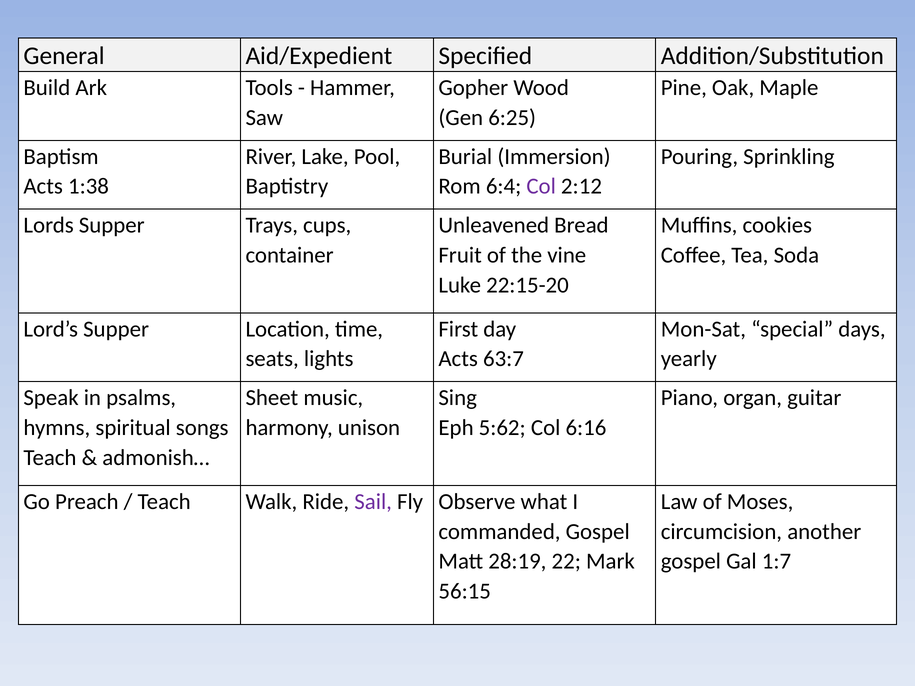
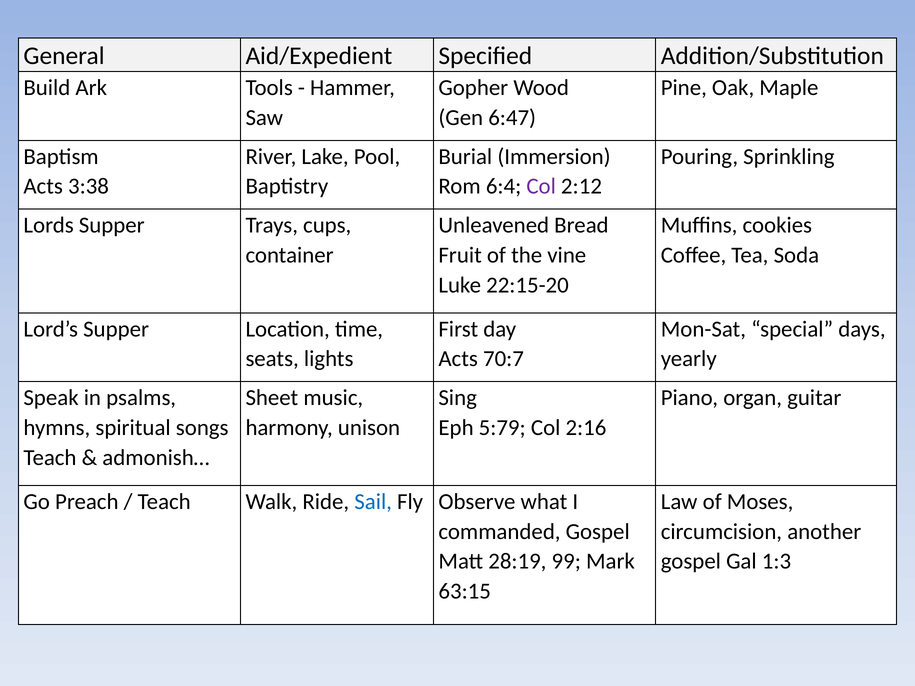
6:25: 6:25 -> 6:47
1:38: 1:38 -> 3:38
63:7: 63:7 -> 70:7
5:62: 5:62 -> 5:79
6:16: 6:16 -> 2:16
Sail colour: purple -> blue
22: 22 -> 99
1:7: 1:7 -> 1:3
56:15: 56:15 -> 63:15
